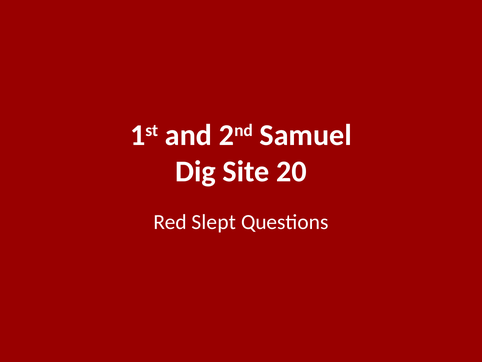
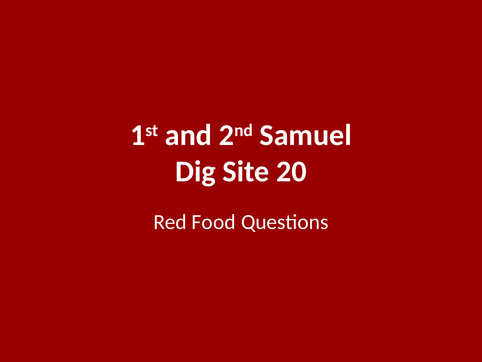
Slept: Slept -> Food
